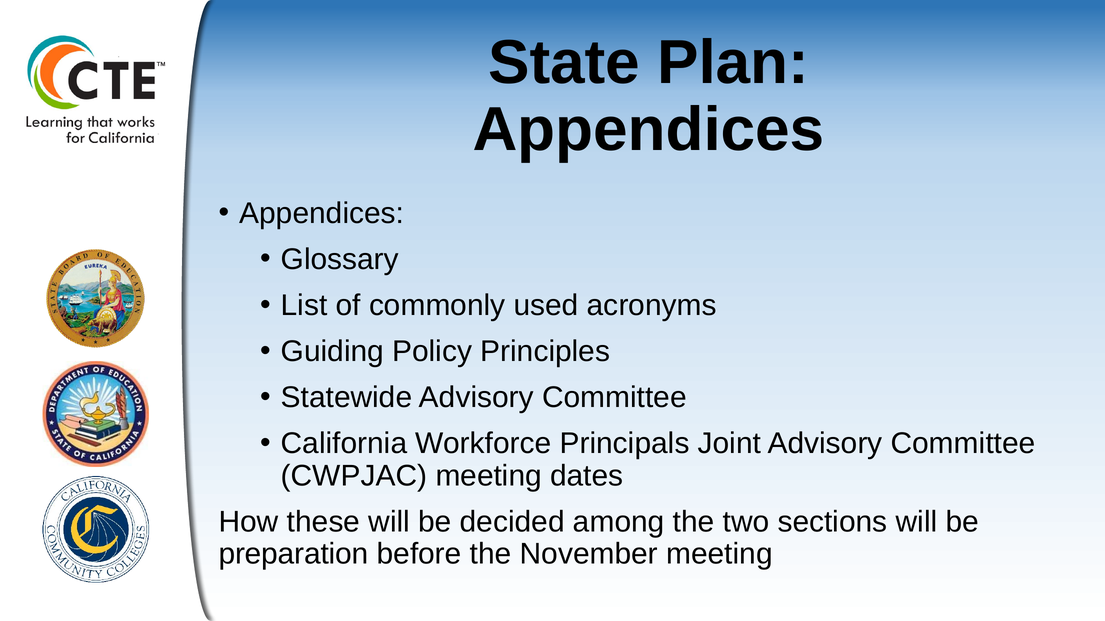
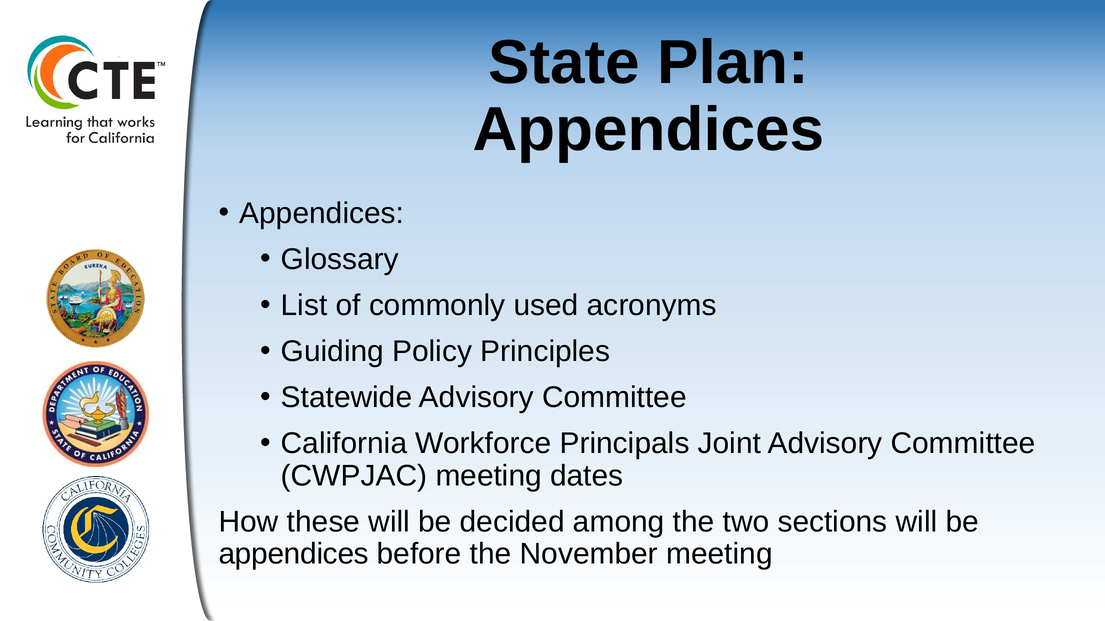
preparation at (294, 555): preparation -> appendices
